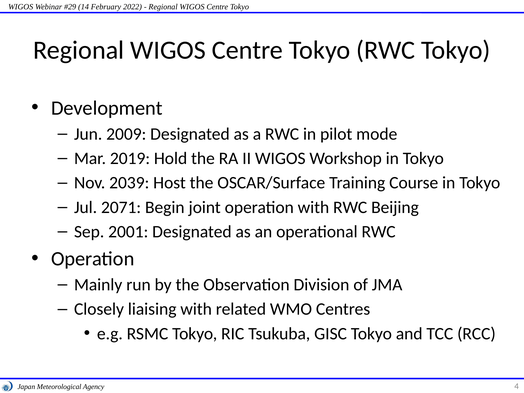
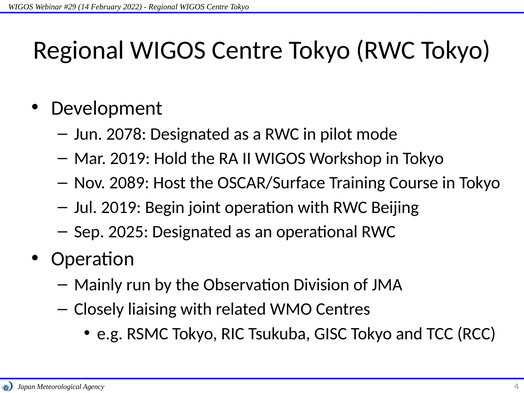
2009: 2009 -> 2078
2039: 2039 -> 2089
Jul 2071: 2071 -> 2019
2001: 2001 -> 2025
